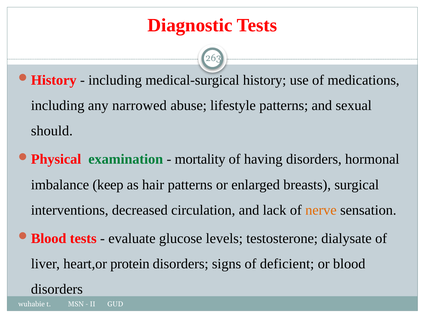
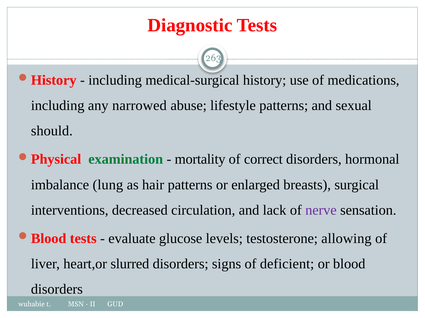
having: having -> correct
keep: keep -> lung
nerve colour: orange -> purple
dialysate: dialysate -> allowing
protein: protein -> slurred
